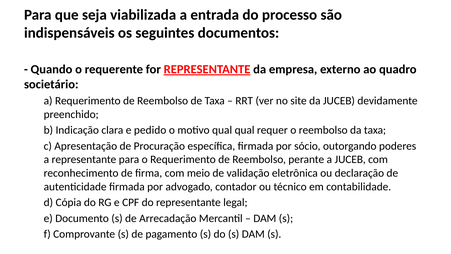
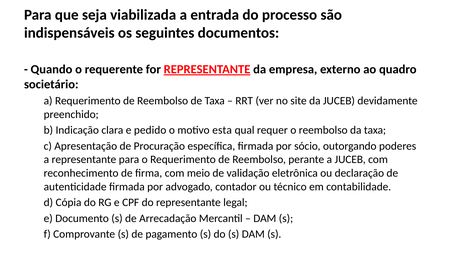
motivo qual: qual -> esta
